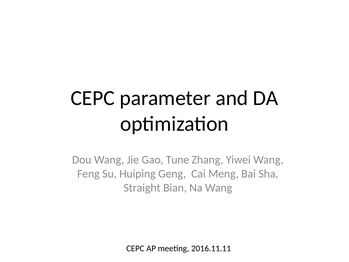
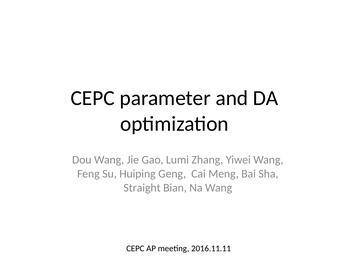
Tune: Tune -> Lumi
